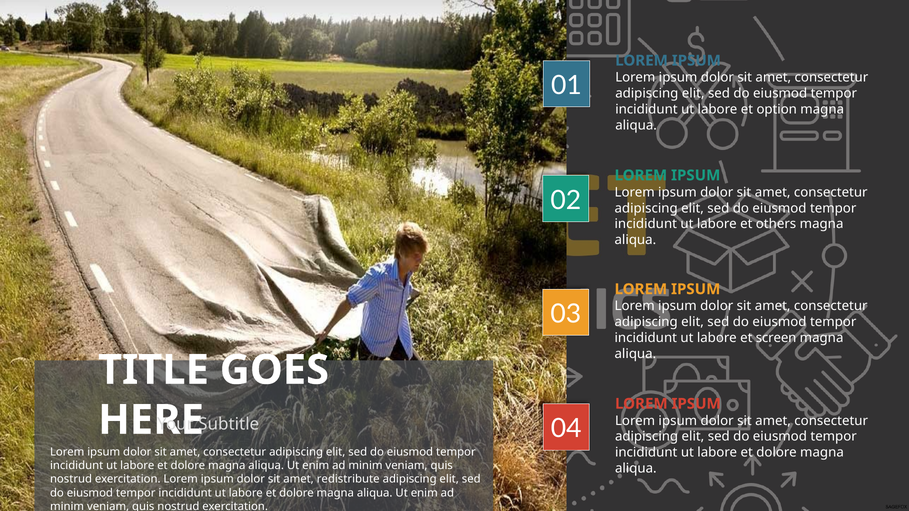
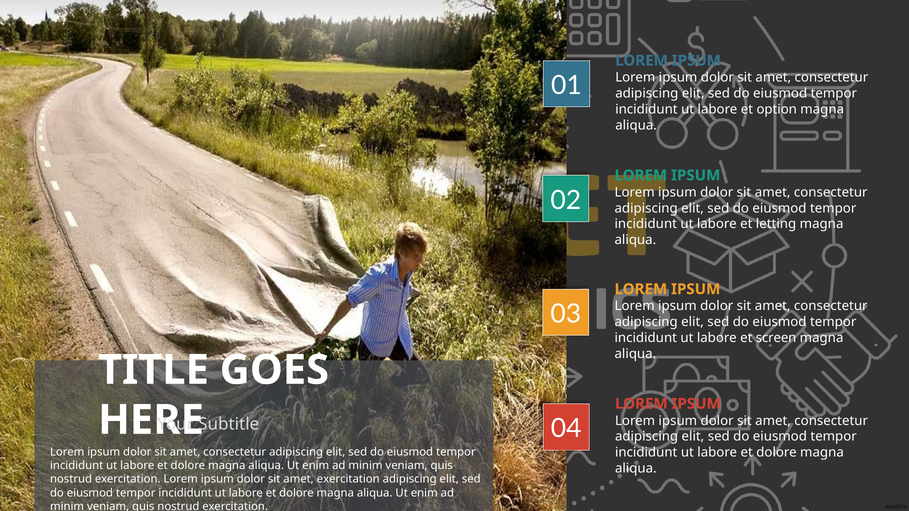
others: others -> letting
amet redistribute: redistribute -> exercitation
